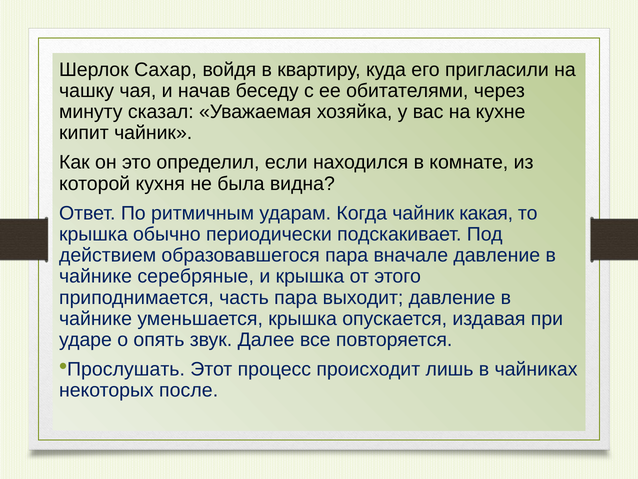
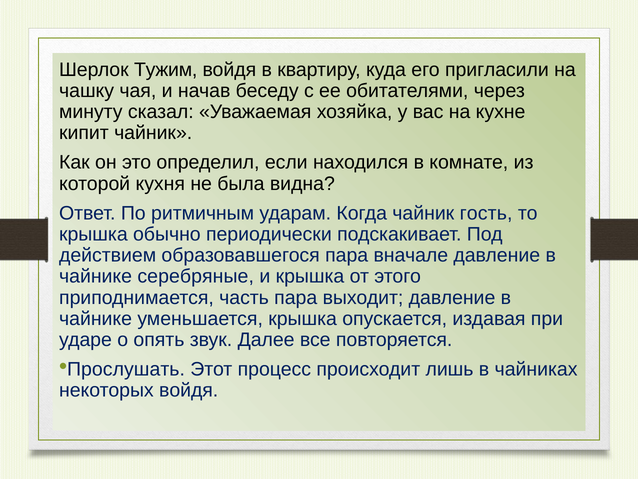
Сахар: Сахар -> Тужим
какая: какая -> гость
некоторых после: после -> войдя
